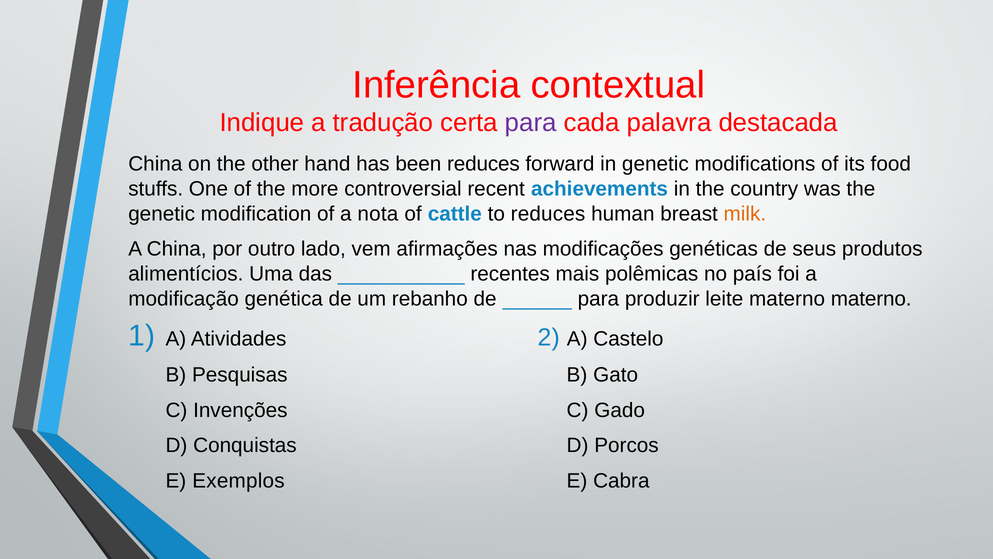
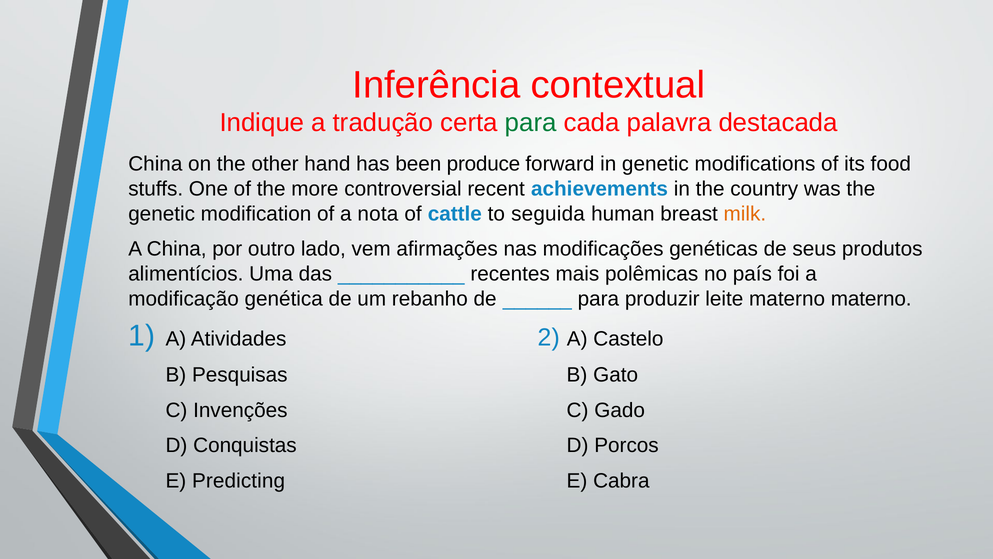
para at (531, 123) colour: purple -> green
been reduces: reduces -> produce
to reduces: reduces -> seguida
Exemplos: Exemplos -> Predicting
